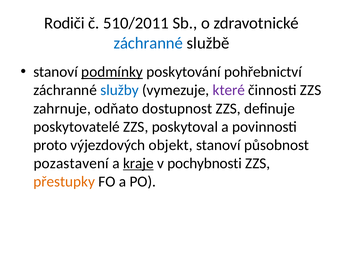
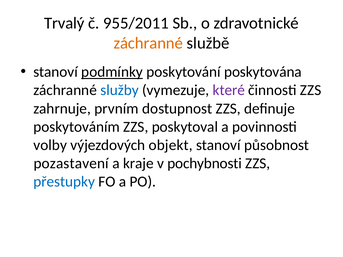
Rodiči: Rodiči -> Trvalý
510/2011: 510/2011 -> 955/2011
záchranné at (148, 43) colour: blue -> orange
pohřebnictví: pohřebnictví -> poskytována
odňato: odňato -> prvním
poskytovatelé: poskytovatelé -> poskytováním
proto: proto -> volby
kraje underline: present -> none
přestupky colour: orange -> blue
